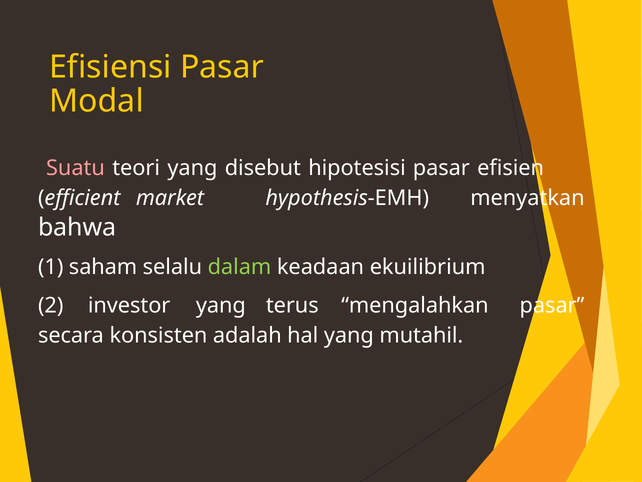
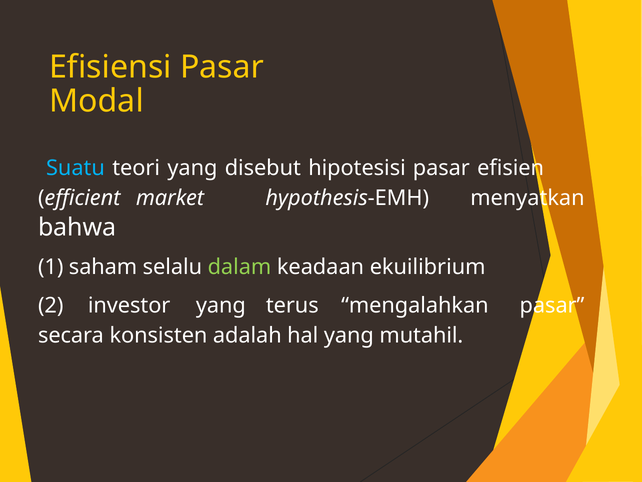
Suatu colour: pink -> light blue
